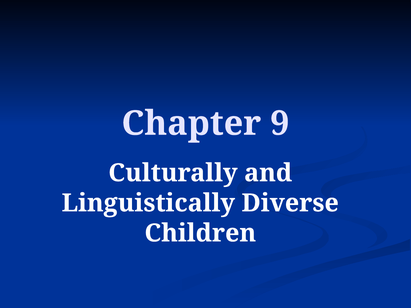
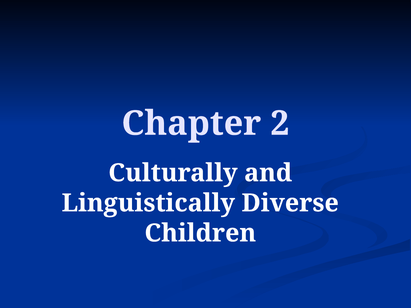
9: 9 -> 2
